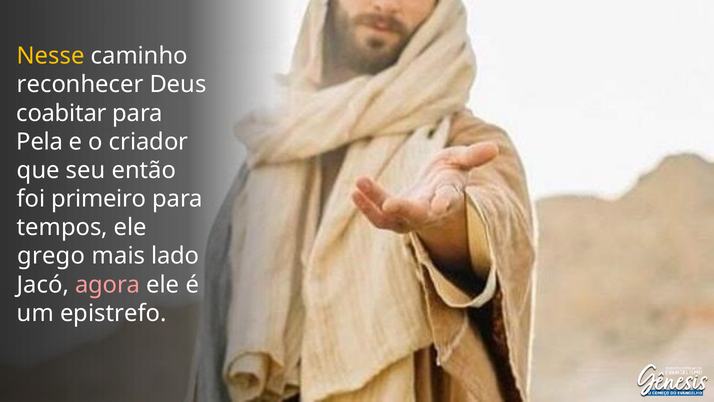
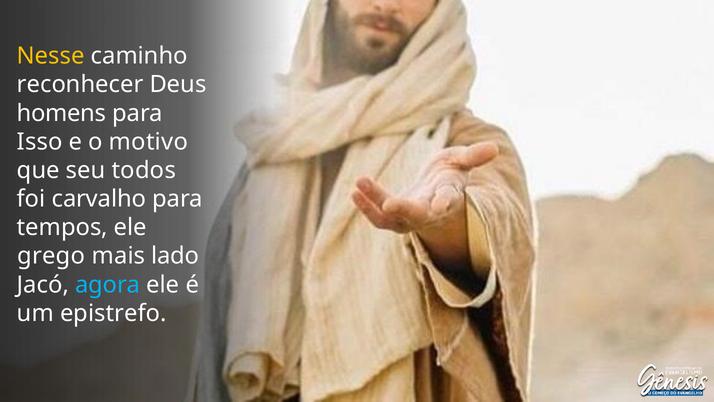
coabitar: coabitar -> homens
Pela: Pela -> Isso
criador: criador -> motivo
então: então -> todos
primeiro: primeiro -> carvalho
agora colour: pink -> light blue
